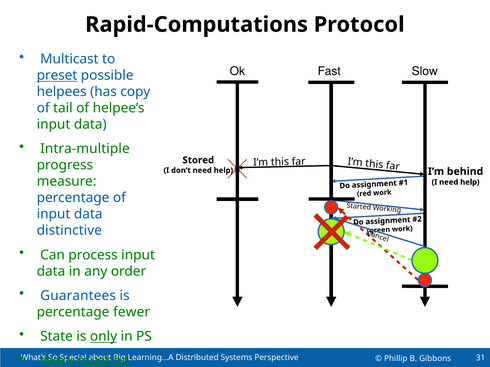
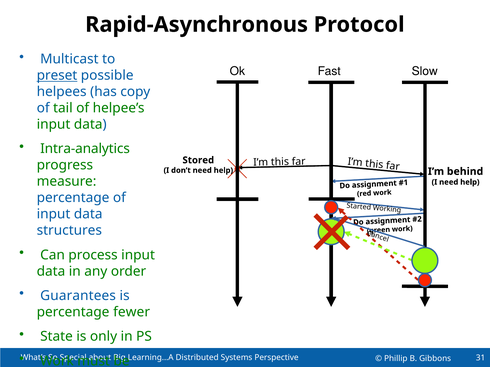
Rapid-Computations: Rapid-Computations -> Rapid-Asynchronous
Intra-multiple: Intra-multiple -> Intra-analytics
distinctive: distinctive -> structures
only underline: present -> none
